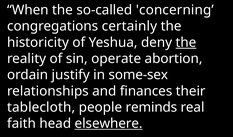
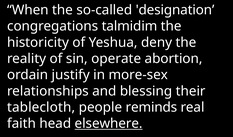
concerning: concerning -> designation
certainly: certainly -> talmidim
the at (186, 42) underline: present -> none
some-sex: some-sex -> more-sex
finances: finances -> blessing
